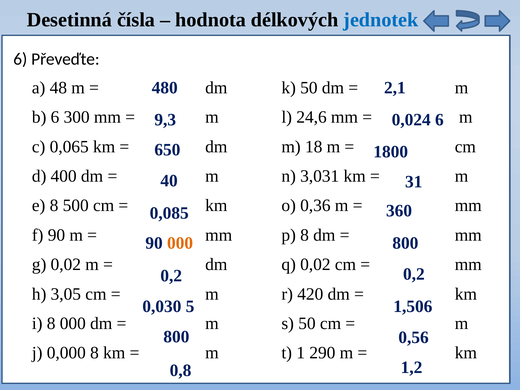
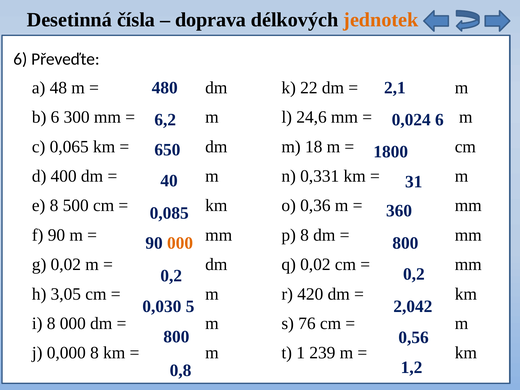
hodnota: hodnota -> doprava
jednotek colour: blue -> orange
k 50: 50 -> 22
9,3: 9,3 -> 6,2
3,031: 3,031 -> 0,331
1,506: 1,506 -> 2,042
s 50: 50 -> 76
290: 290 -> 239
